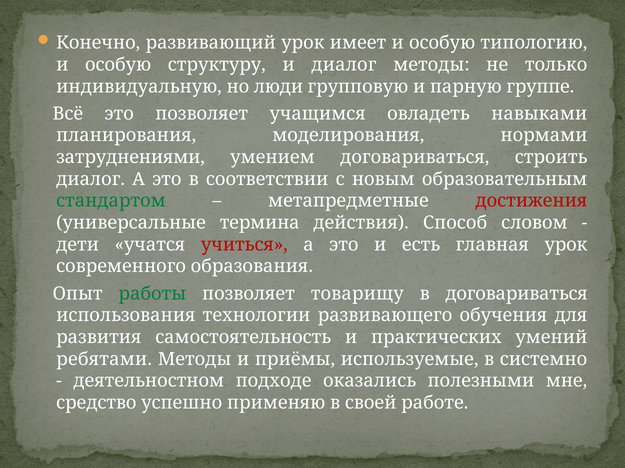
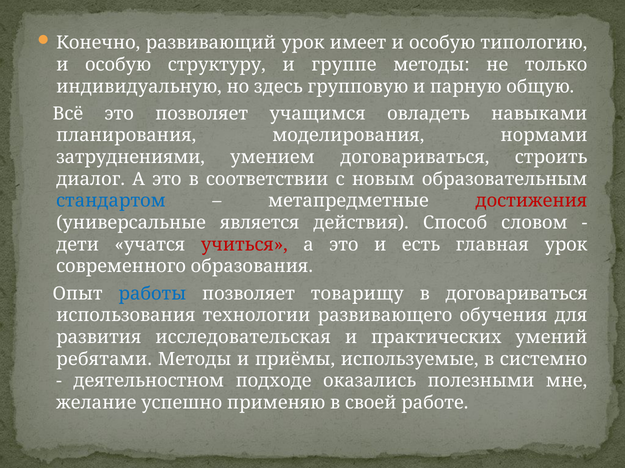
и диалог: диалог -> группе
люди: люди -> здесь
группе: группе -> общую
стандартом colour: green -> blue
термина: термина -> является
работы colour: green -> blue
самостоятельность: самостоятельность -> исследовательская
средство: средство -> желание
